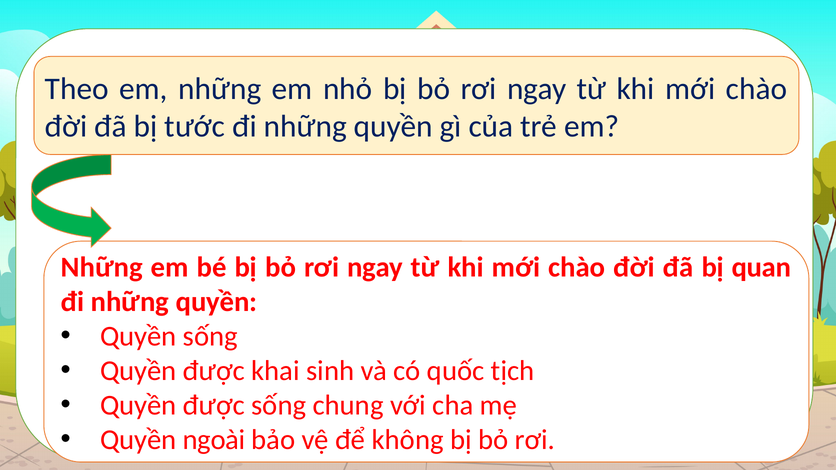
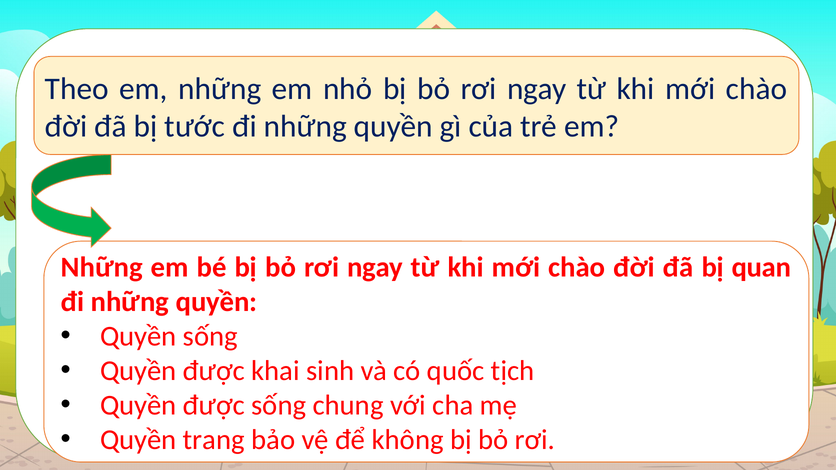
ngoài: ngoài -> trang
